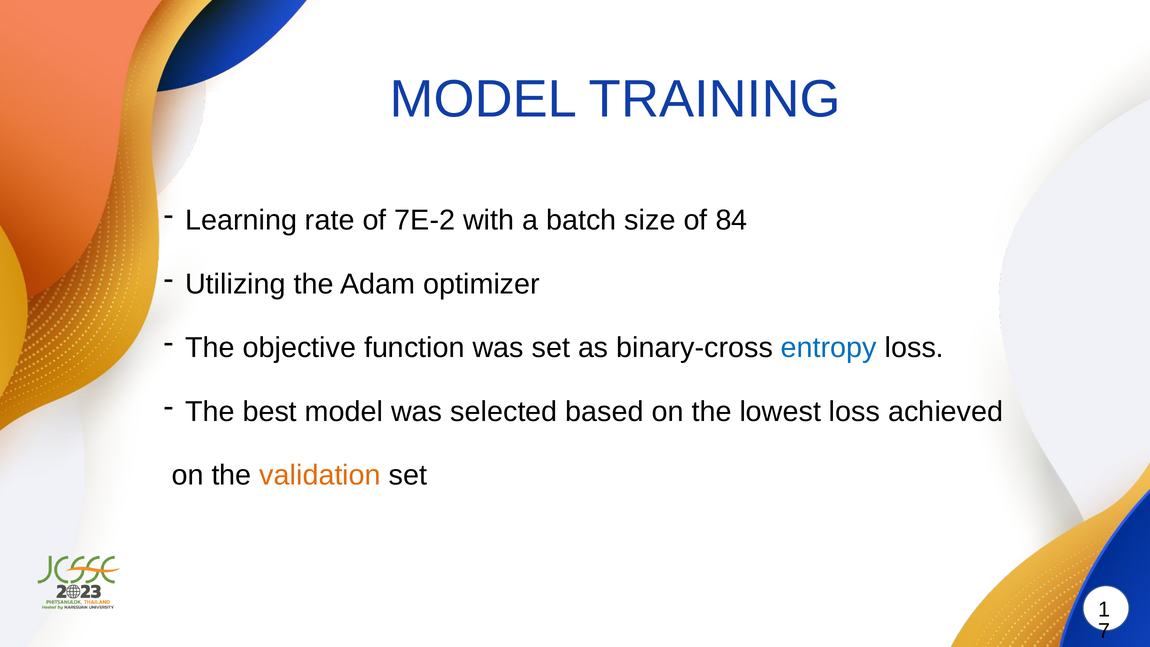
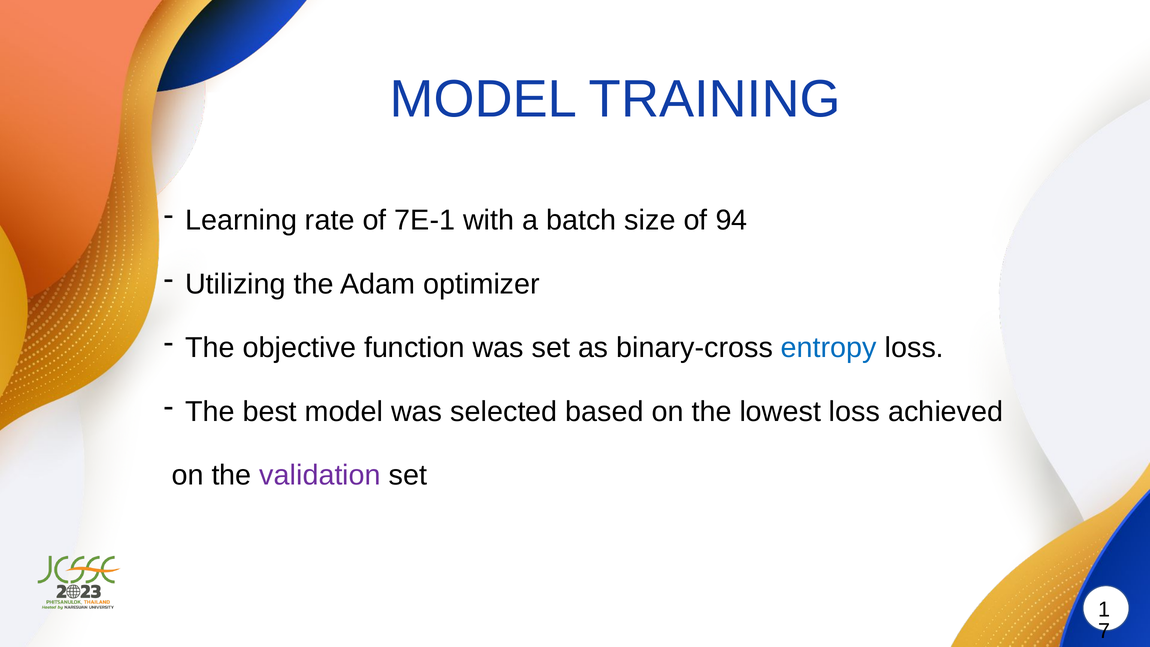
7E-2: 7E-2 -> 7E-1
84: 84 -> 94
validation colour: orange -> purple
